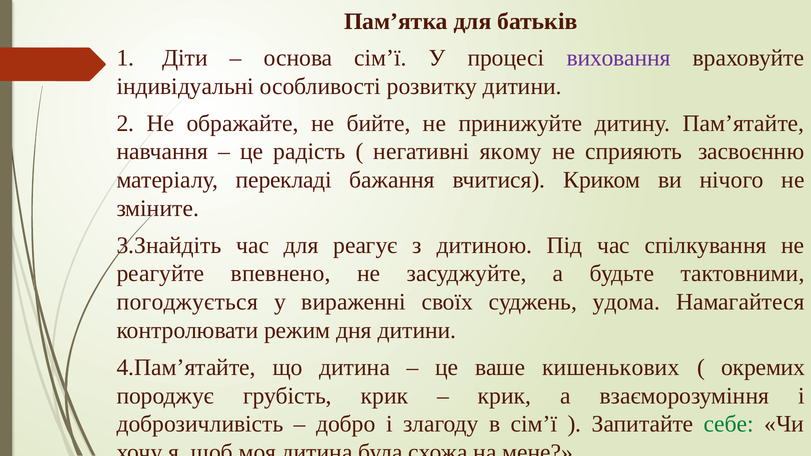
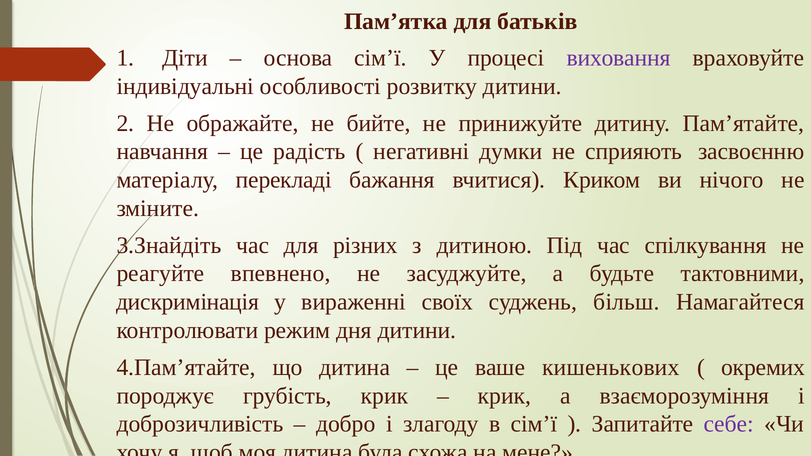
якому: якому -> думки
реагує: реагує -> різних
погоджується: погоджується -> дискримінація
удома: удома -> більш
себе colour: green -> purple
